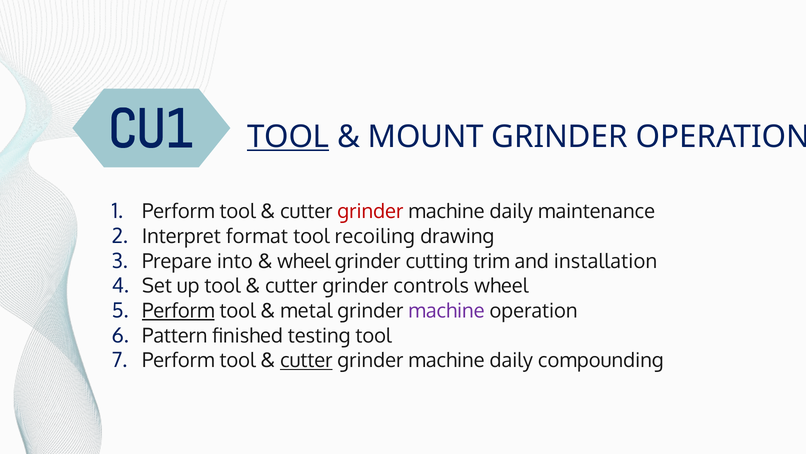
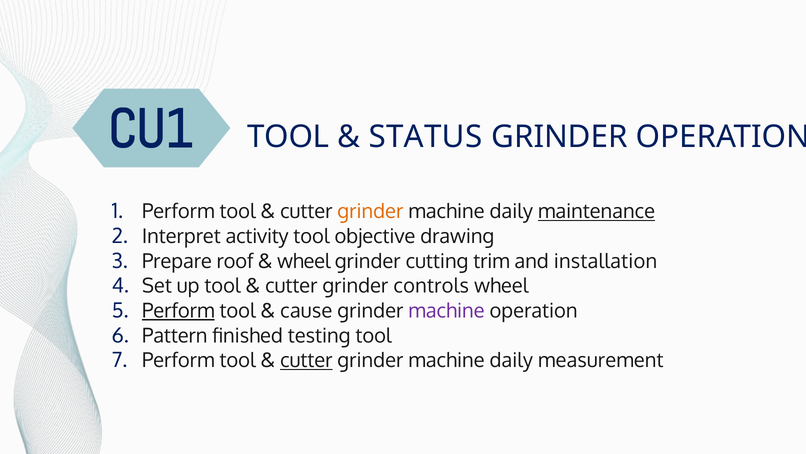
TOOL at (288, 137) underline: present -> none
MOUNT: MOUNT -> STATUS
grinder at (370, 212) colour: red -> orange
maintenance underline: none -> present
format: format -> activity
recoiling: recoiling -> objective
into: into -> roof
metal: metal -> cause
compounding: compounding -> measurement
